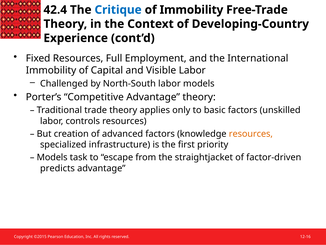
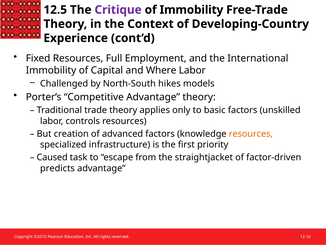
42.4: 42.4 -> 12.5
Critique colour: blue -> purple
Visible: Visible -> Where
North-South labor: labor -> hikes
Models at (52, 157): Models -> Caused
